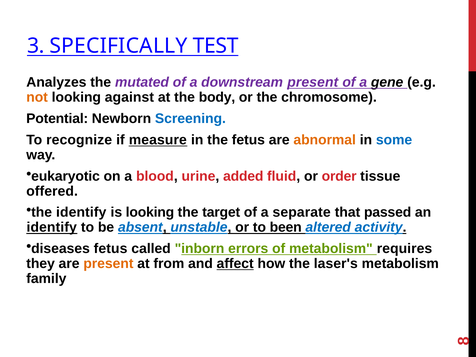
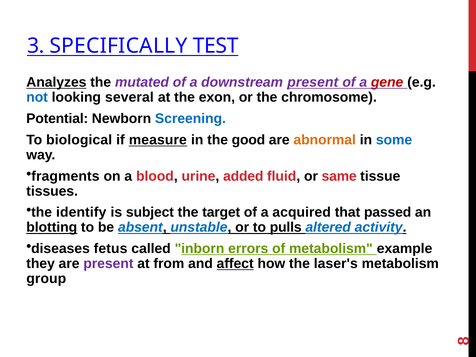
Analyzes underline: none -> present
gene colour: black -> red
not colour: orange -> blue
against: against -> several
body: body -> exon
recognize: recognize -> biological
the fetus: fetus -> good
eukaryotic: eukaryotic -> fragments
order: order -> same
offered: offered -> tissues
is looking: looking -> subject
separate: separate -> acquired
identify at (52, 227): identify -> blotting
been: been -> pulls
requires: requires -> example
present at (108, 264) colour: orange -> purple
family: family -> group
